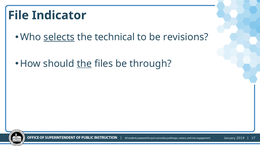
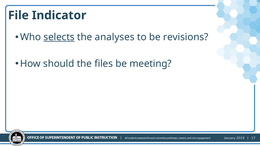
technical: technical -> analyses
the at (84, 64) underline: present -> none
through: through -> meeting
